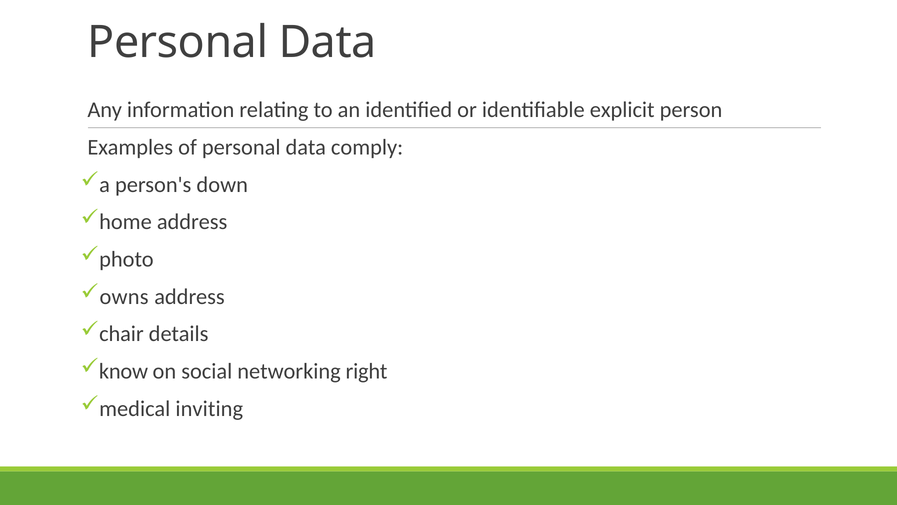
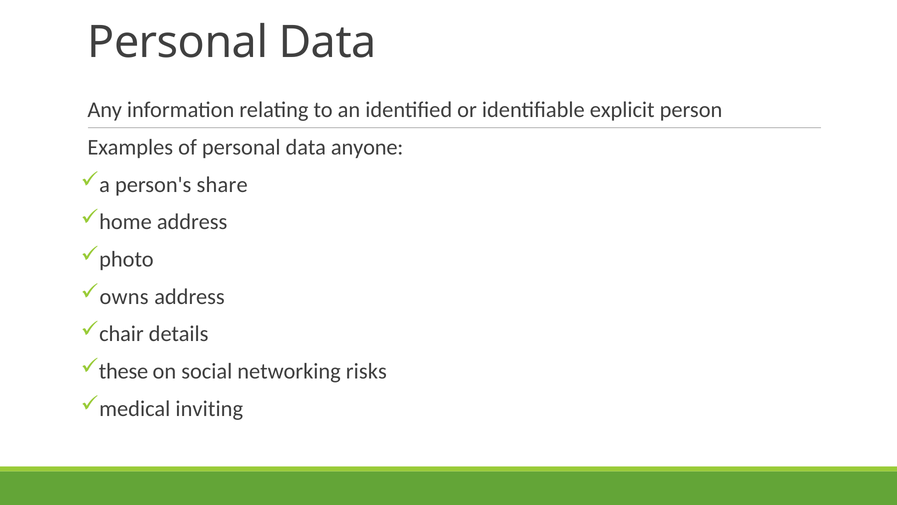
comply: comply -> anyone
down: down -> share
know: know -> these
right: right -> risks
